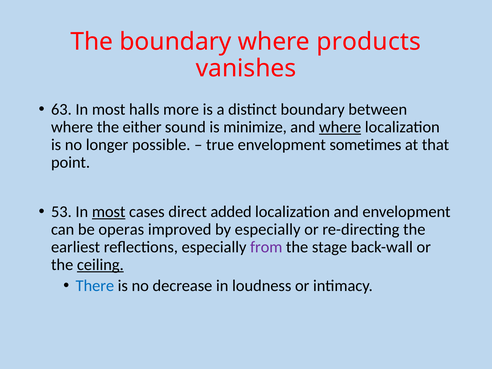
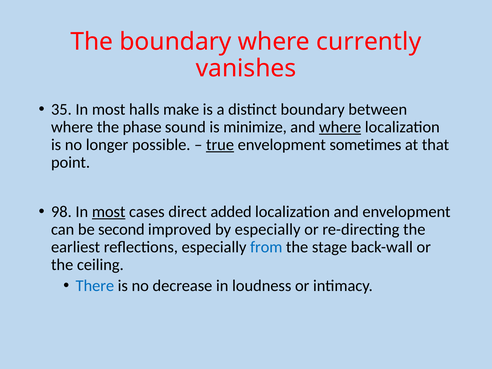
products: products -> currently
63: 63 -> 35
more: more -> make
either: either -> phase
true underline: none -> present
53: 53 -> 98
operas: operas -> second
from colour: purple -> blue
ceiling underline: present -> none
